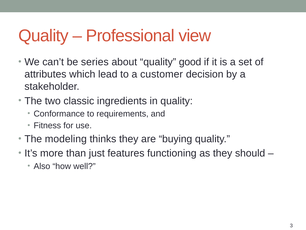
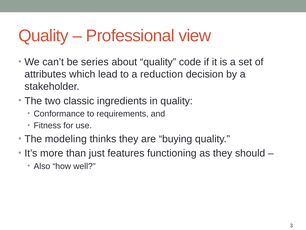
good: good -> code
customer: customer -> reduction
